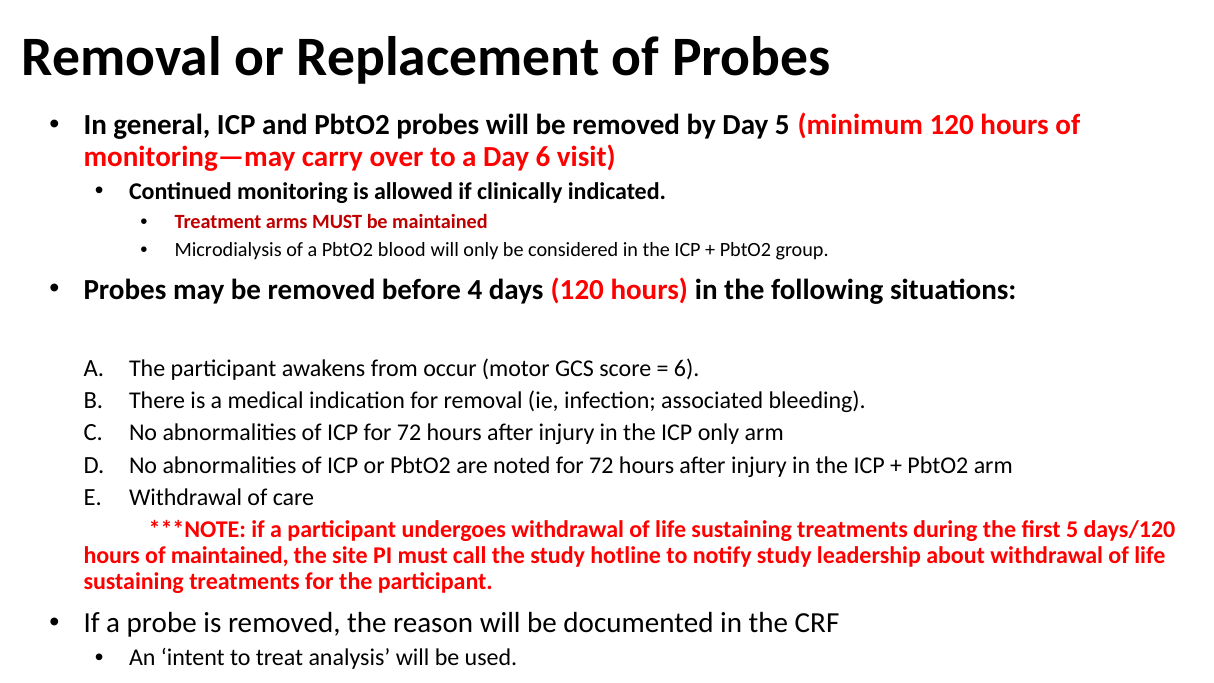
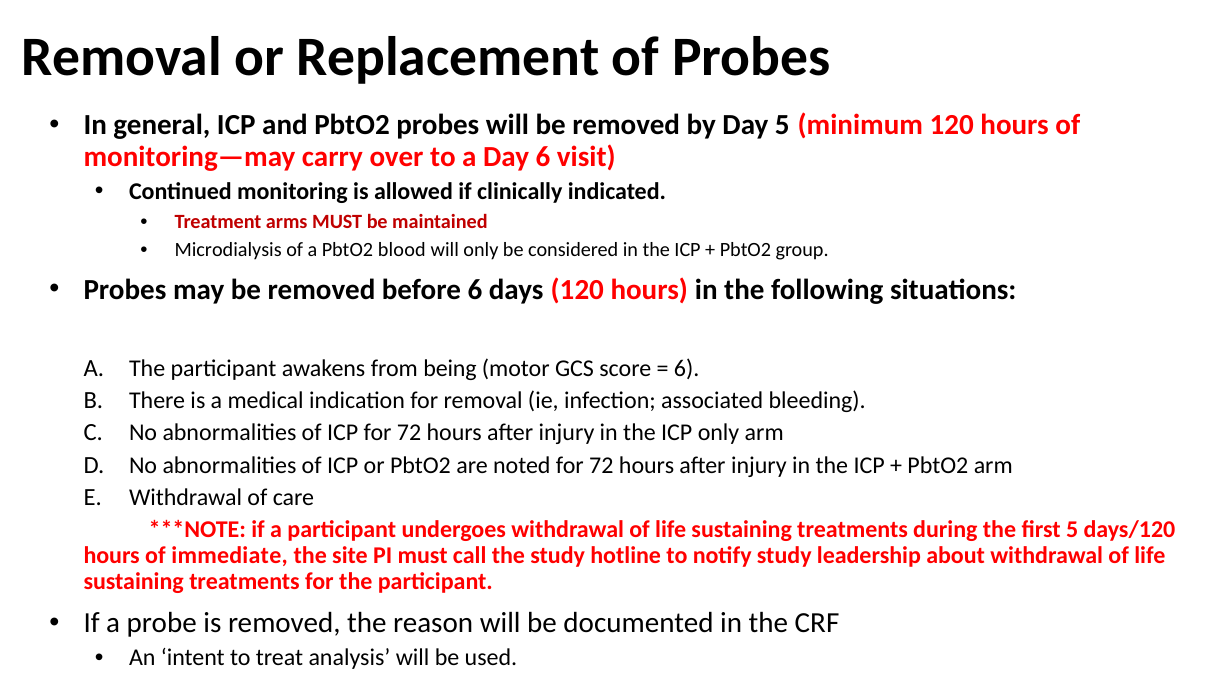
before 4: 4 -> 6
occur: occur -> being
of maintained: maintained -> immediate
